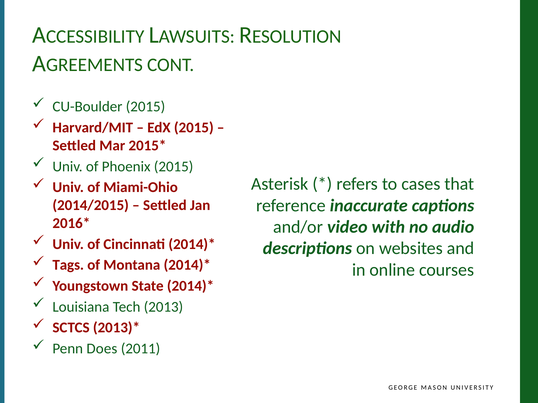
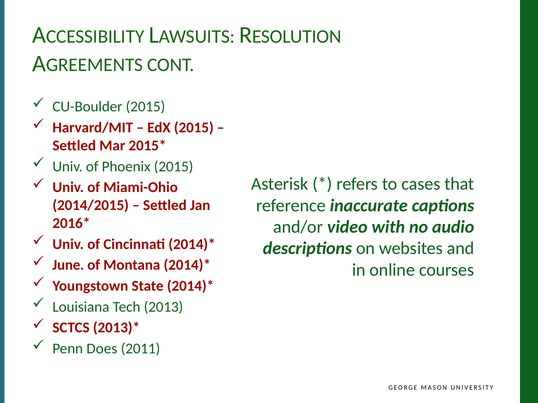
Tags: Tags -> June
